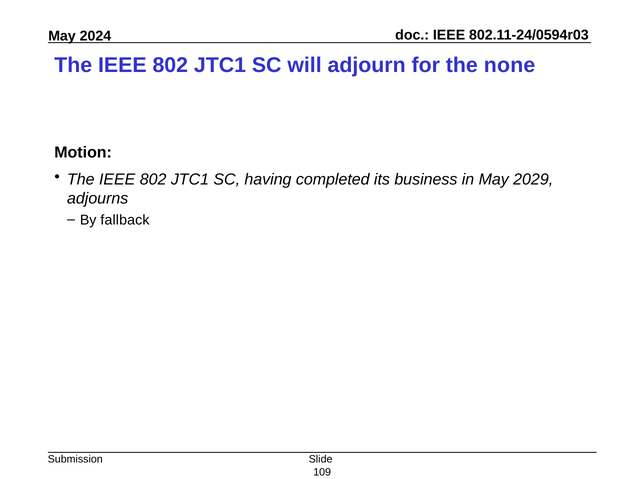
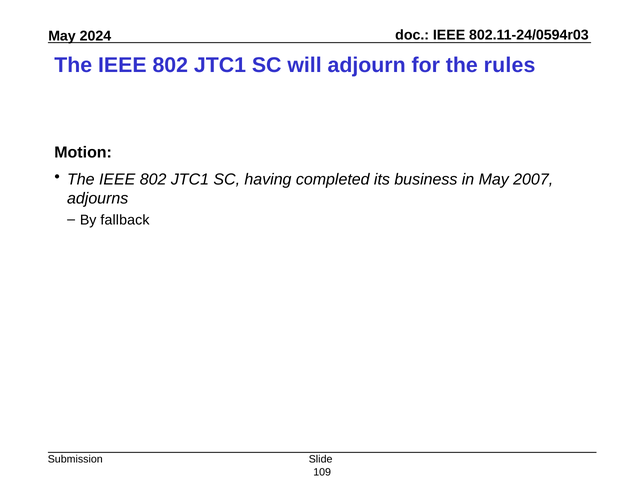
none: none -> rules
2029: 2029 -> 2007
